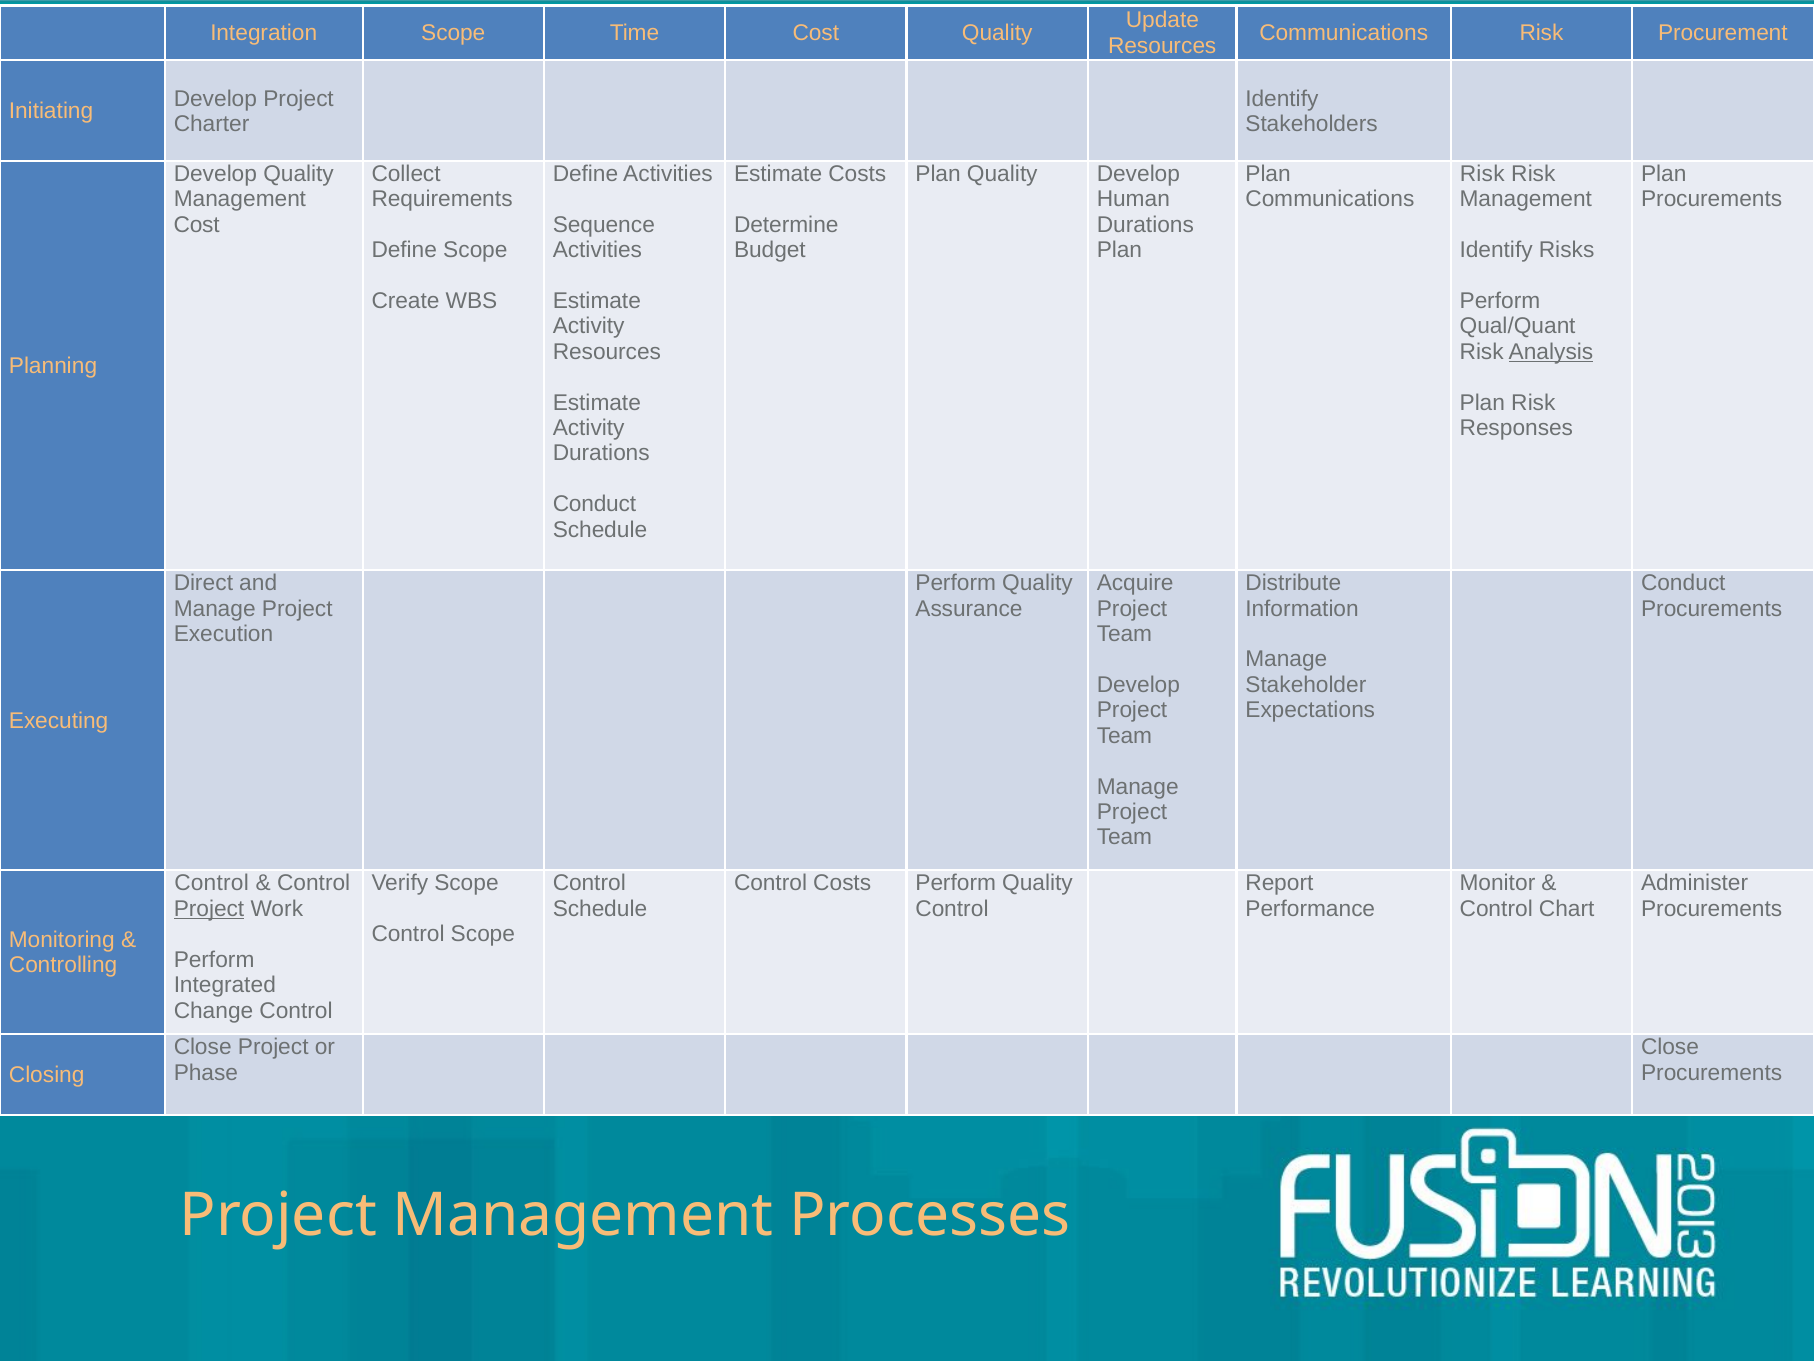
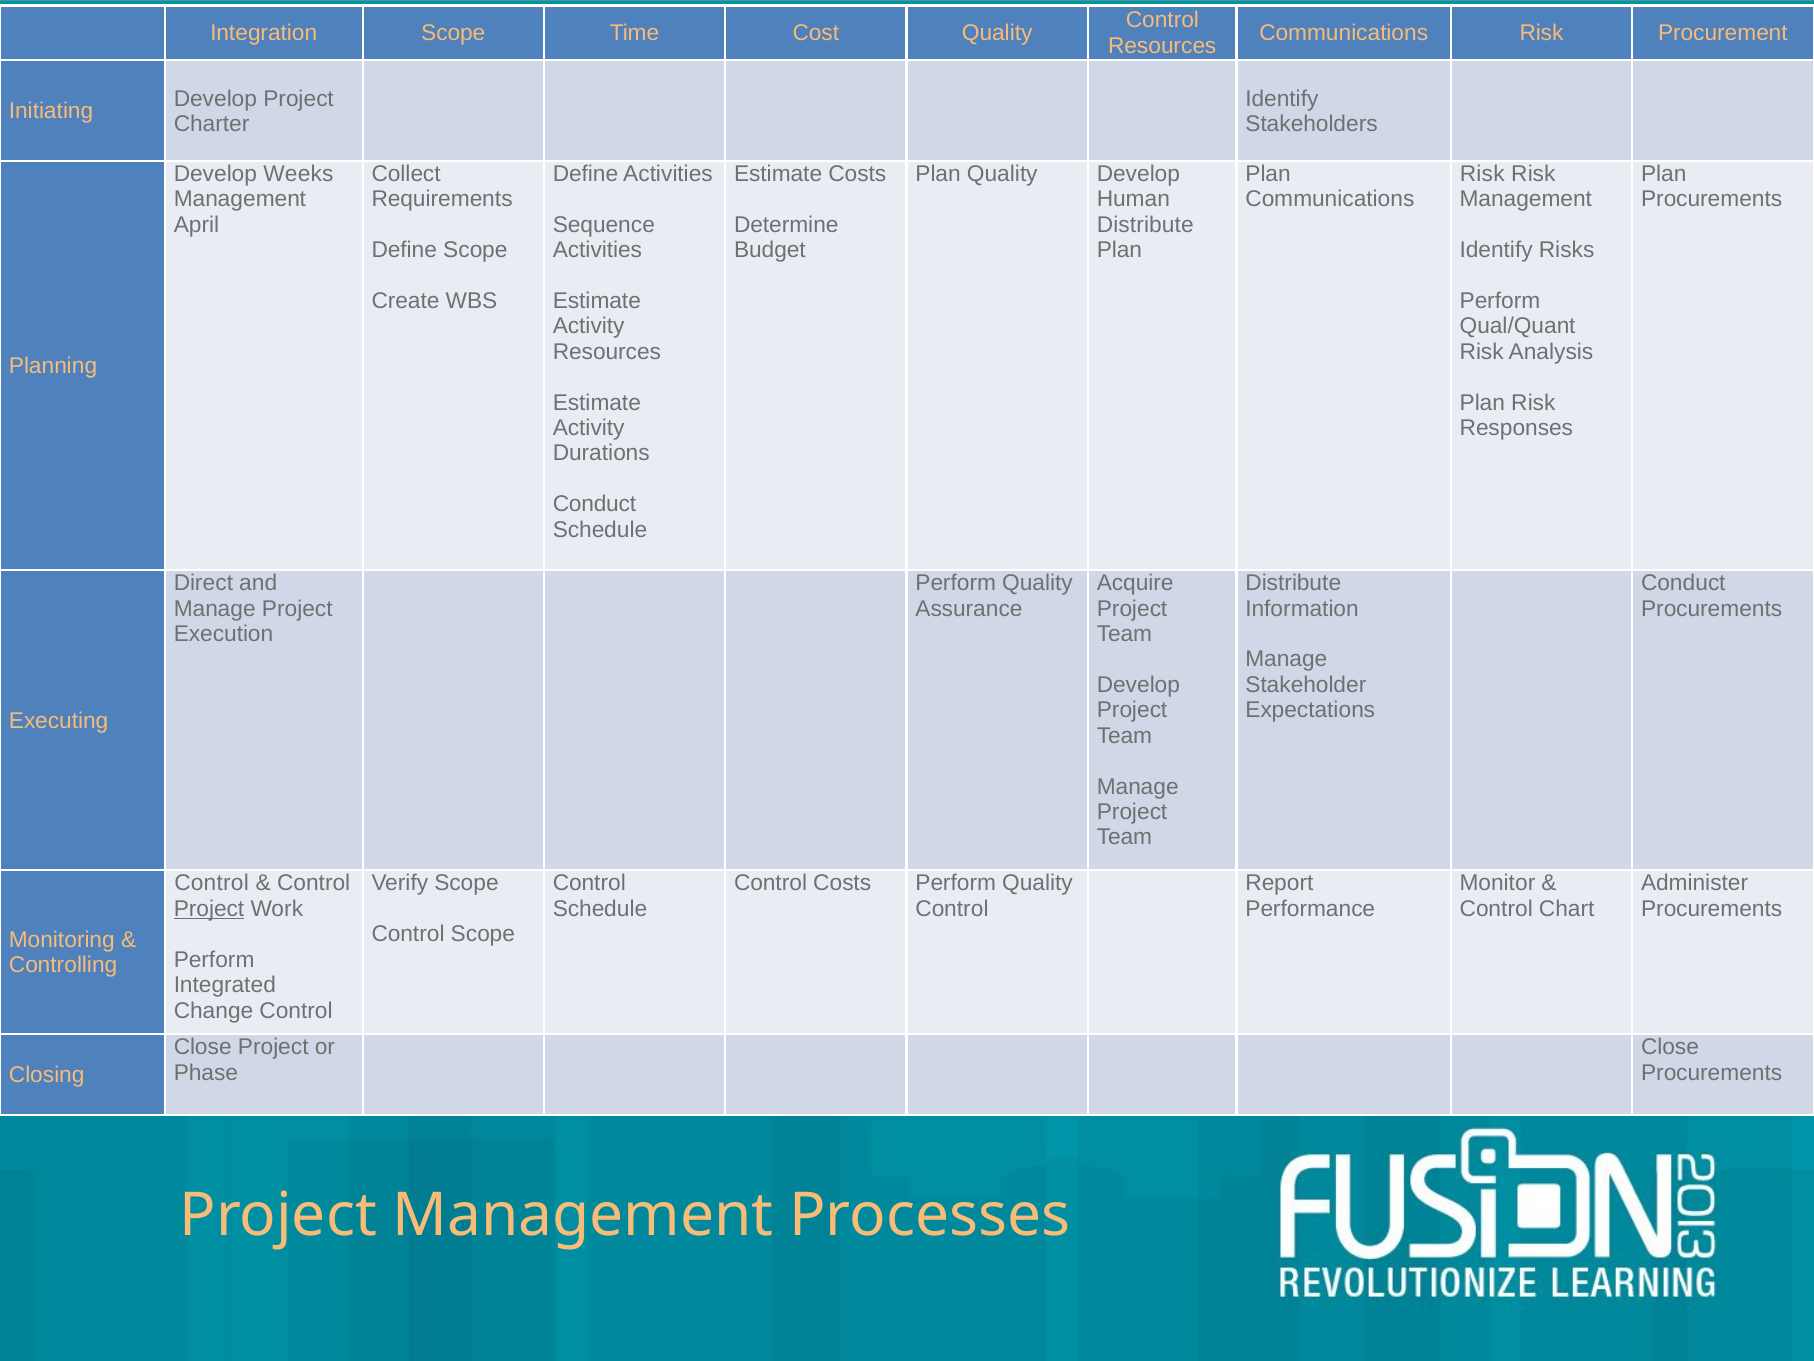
Update at (1162, 20): Update -> Control
Develop Quality: Quality -> Weeks
Cost at (197, 224): Cost -> April
Durations at (1145, 224): Durations -> Distribute
Analysis underline: present -> none
